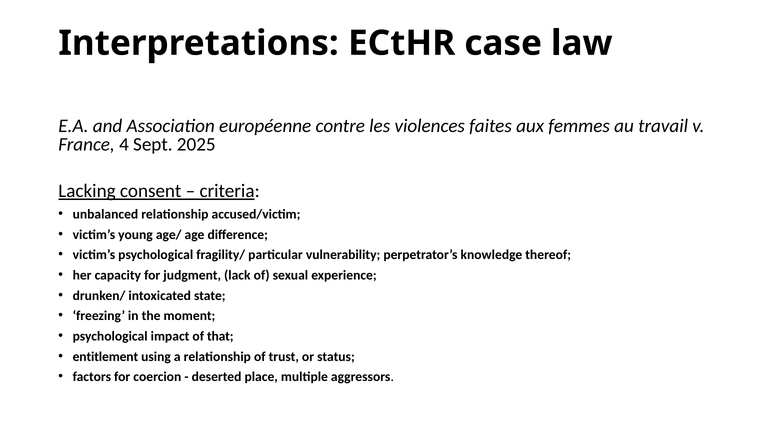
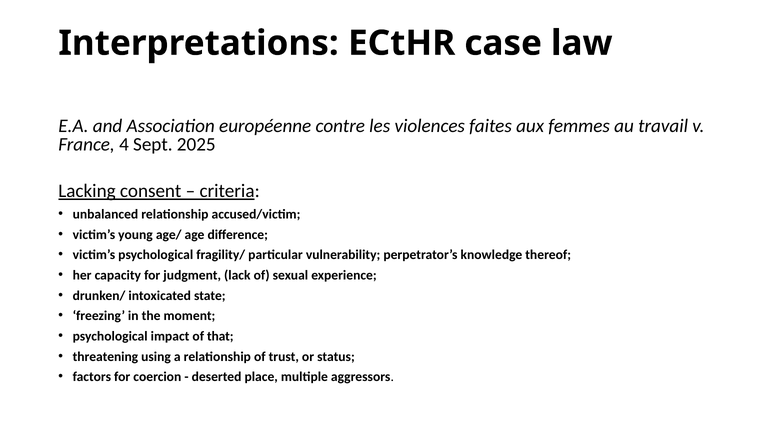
entitlement: entitlement -> threatening
